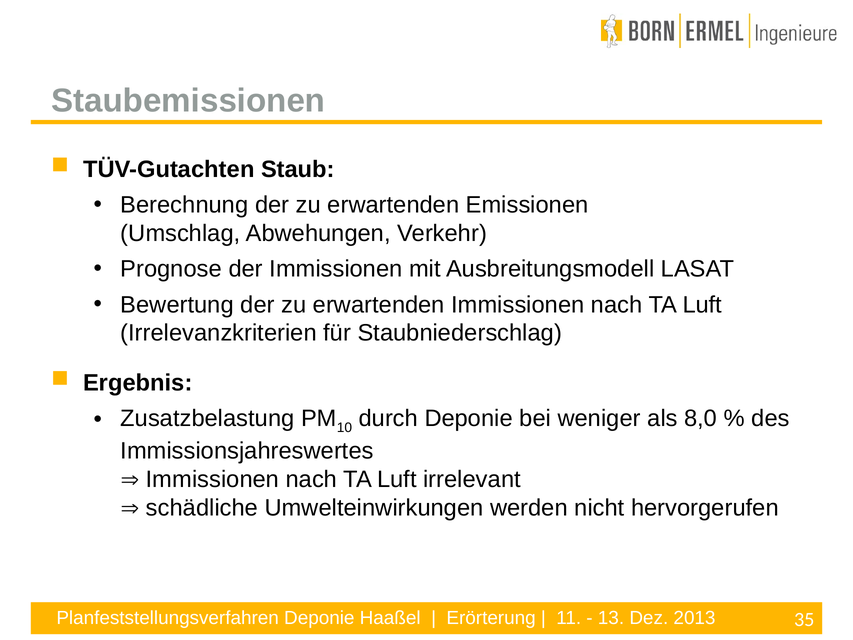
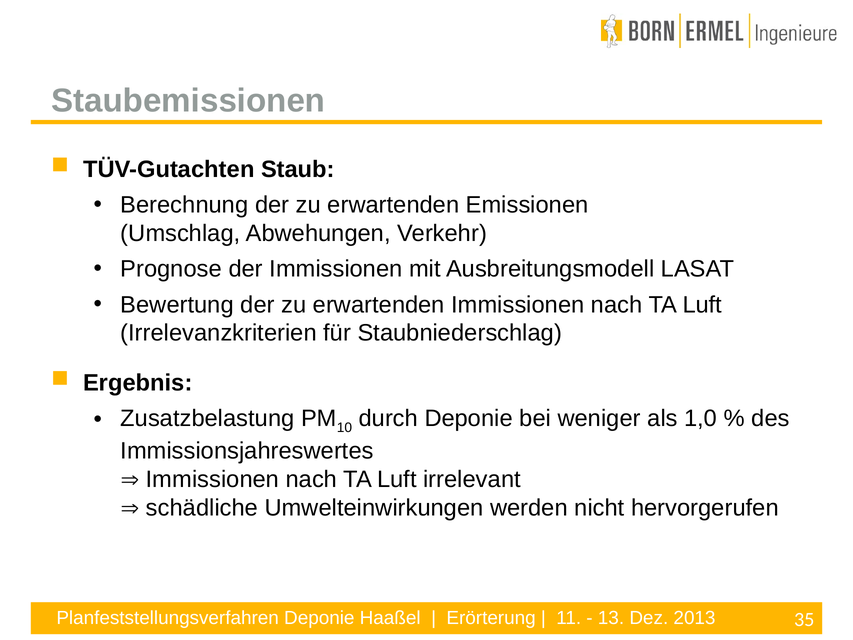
8,0: 8,0 -> 1,0
